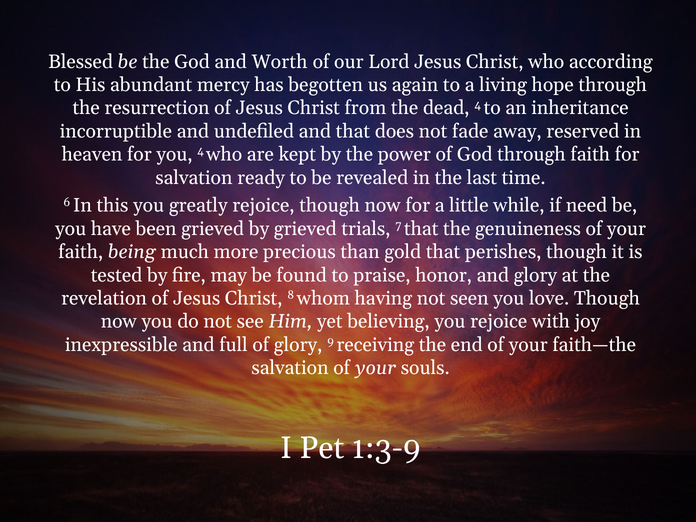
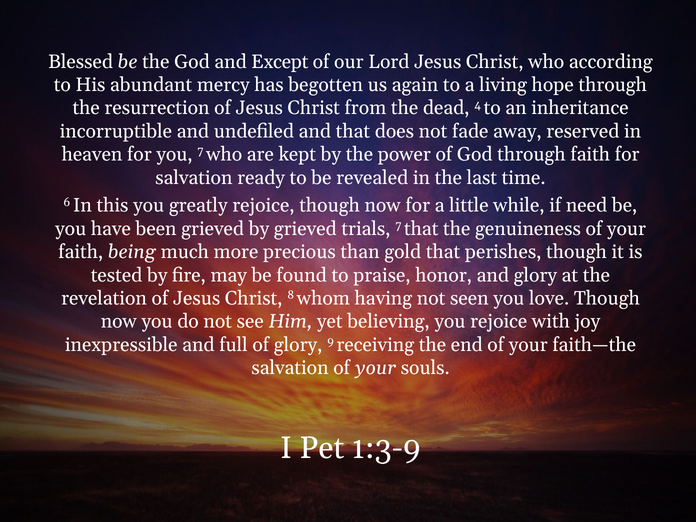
Worth: Worth -> Except
you 4: 4 -> 7
